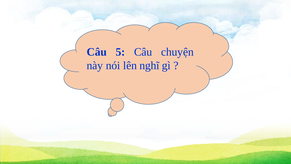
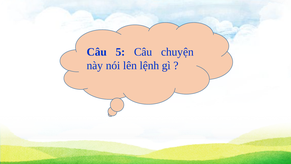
nghĩ: nghĩ -> lệnh
